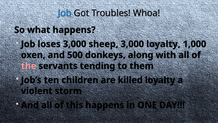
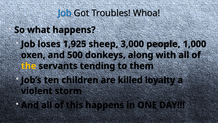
loses 3,000: 3,000 -> 1,925
3,000 loyalty: loyalty -> people
the colour: pink -> yellow
